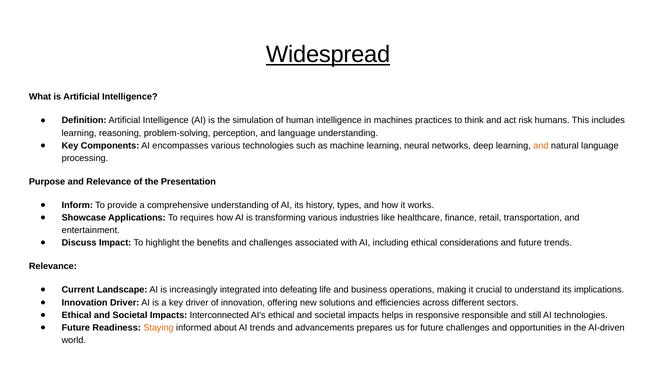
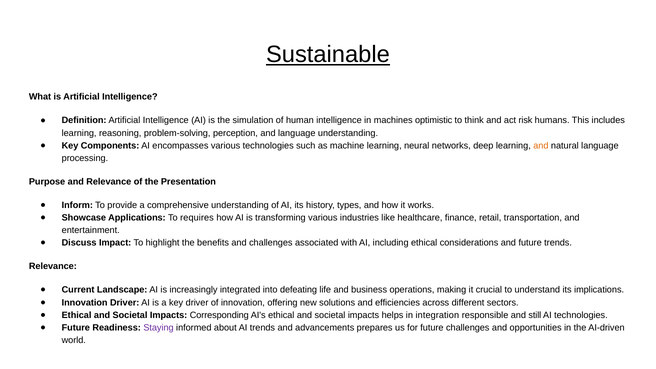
Widespread: Widespread -> Sustainable
practices: practices -> optimistic
Interconnected: Interconnected -> Corresponding
responsive: responsive -> integration
Staying colour: orange -> purple
